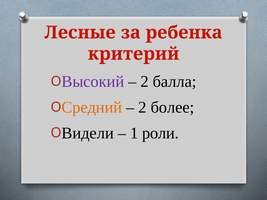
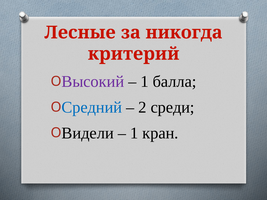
ребенка: ребенка -> никогда
2 at (145, 82): 2 -> 1
Средний colour: orange -> blue
более: более -> среди
роли: роли -> кран
